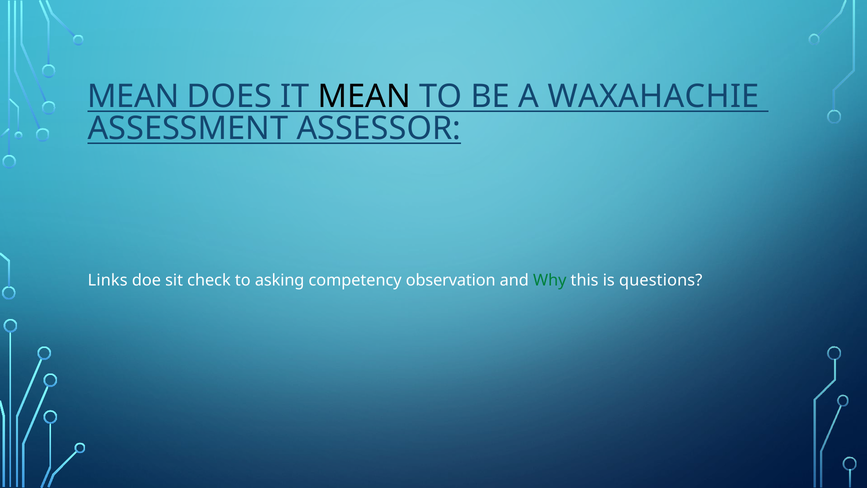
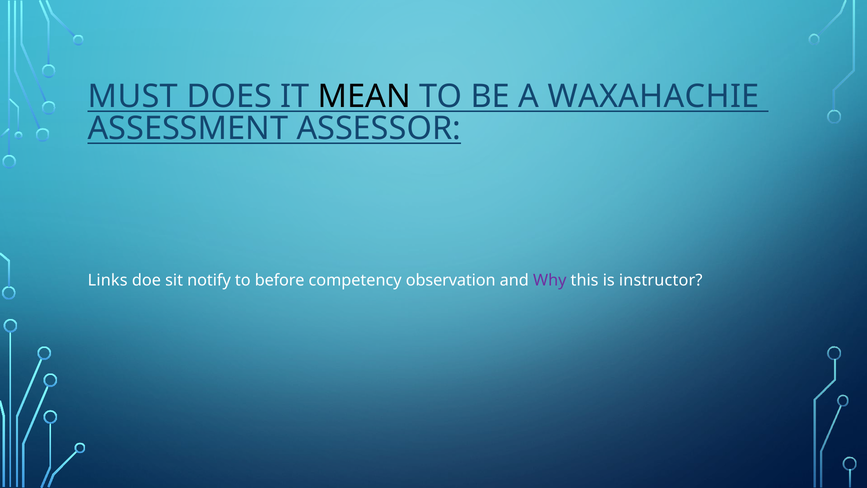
MEAN at (133, 96): MEAN -> MUST
check: check -> notify
asking: asking -> before
Why colour: green -> purple
questions: questions -> instructor
